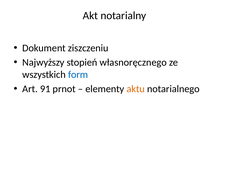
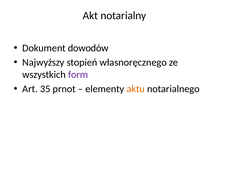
ziszczeniu: ziszczeniu -> dowodów
form colour: blue -> purple
91: 91 -> 35
